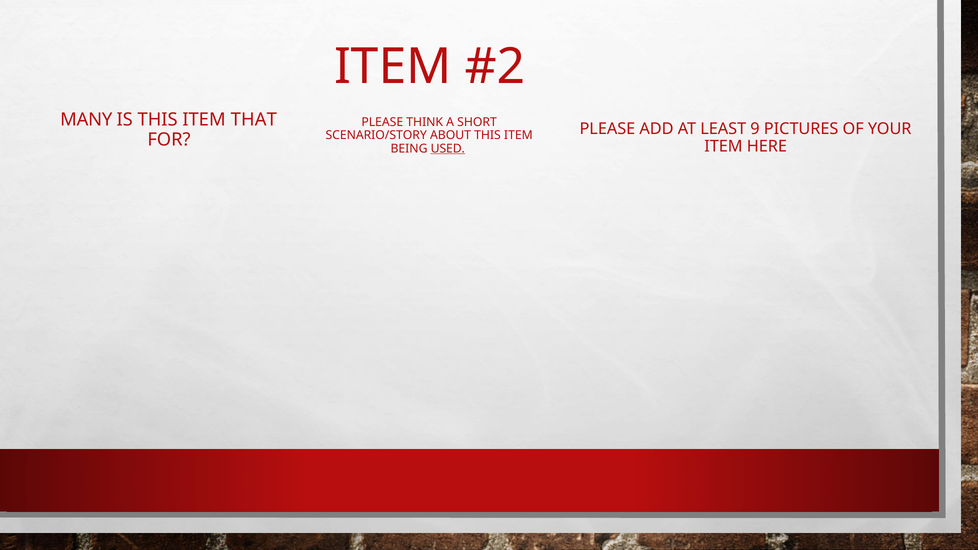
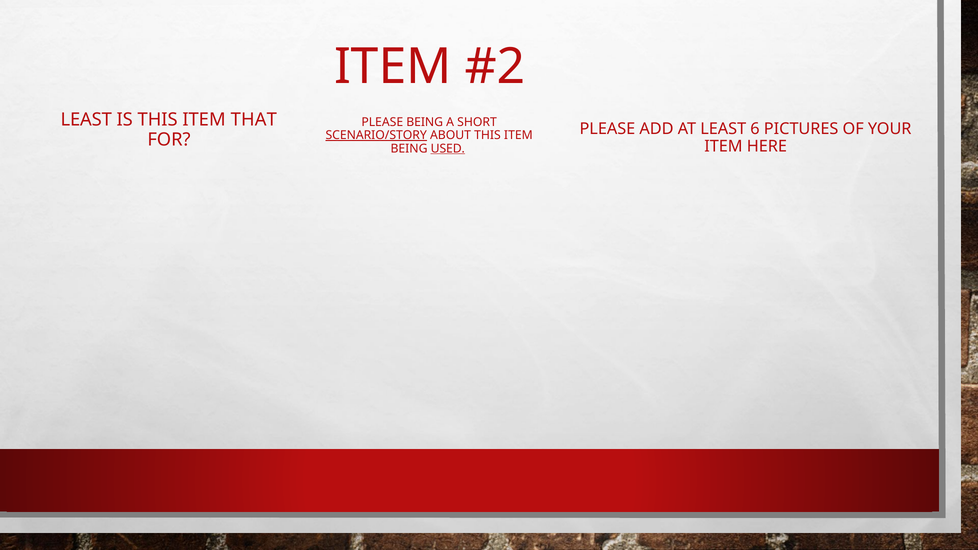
MANY at (86, 120): MANY -> LEAST
PLEASE THINK: THINK -> BEING
9: 9 -> 6
SCENARIO/STORY underline: none -> present
